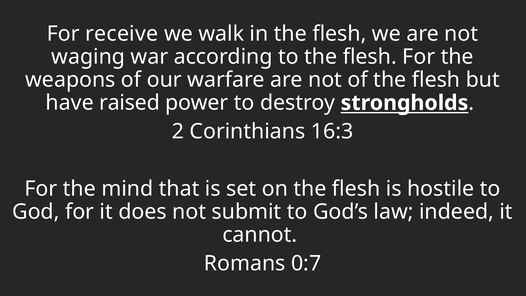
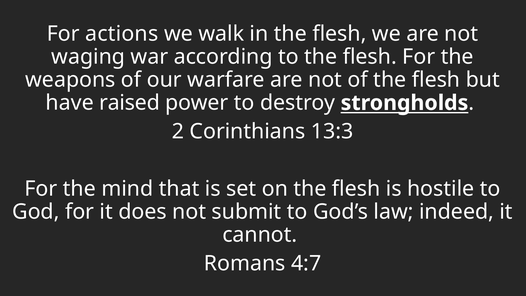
receive: receive -> actions
16:3: 16:3 -> 13:3
0:7: 0:7 -> 4:7
